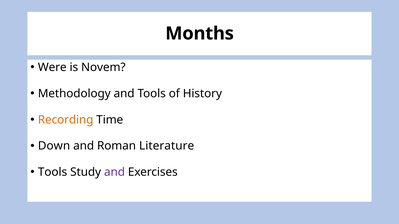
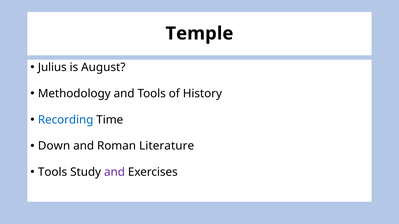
Months: Months -> Temple
Were: Were -> Julius
Novem: Novem -> August
Recording colour: orange -> blue
